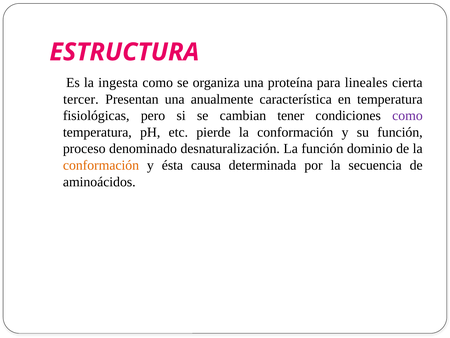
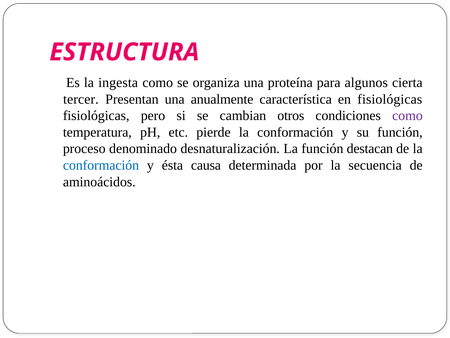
lineales: lineales -> algunos
en temperatura: temperatura -> fisiológicas
tener: tener -> otros
dominio: dominio -> destacan
conformación at (101, 165) colour: orange -> blue
